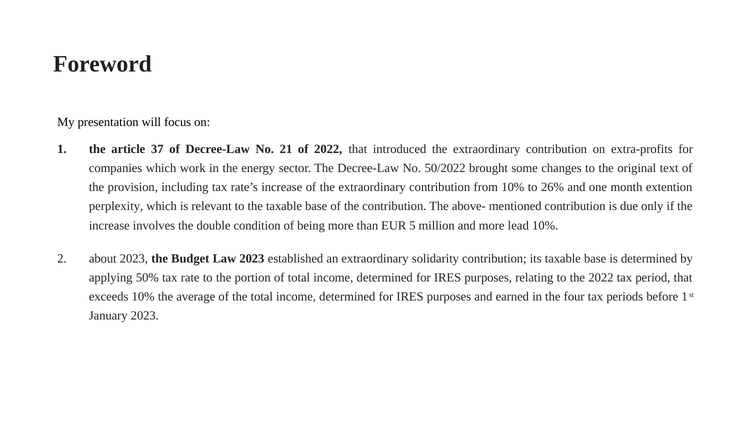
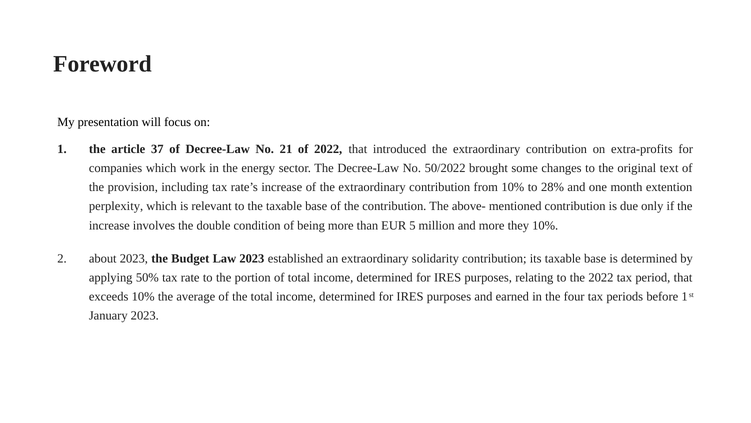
26%: 26% -> 28%
lead: lead -> they
